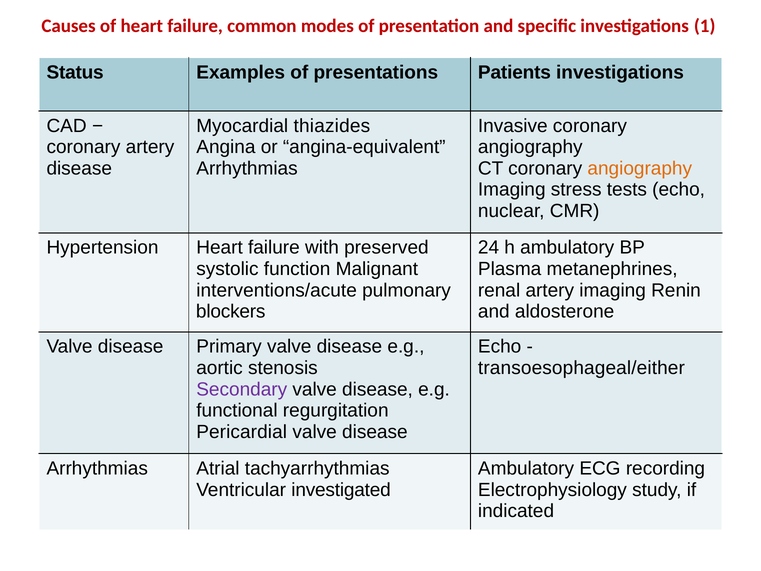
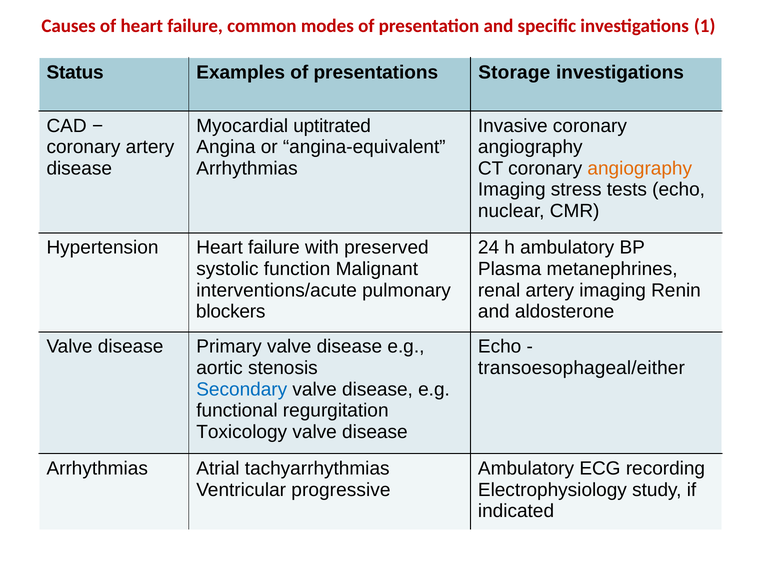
Patients: Patients -> Storage
thiazides: thiazides -> uptitrated
Secondary colour: purple -> blue
Pericardial: Pericardial -> Toxicology
investigated: investigated -> progressive
